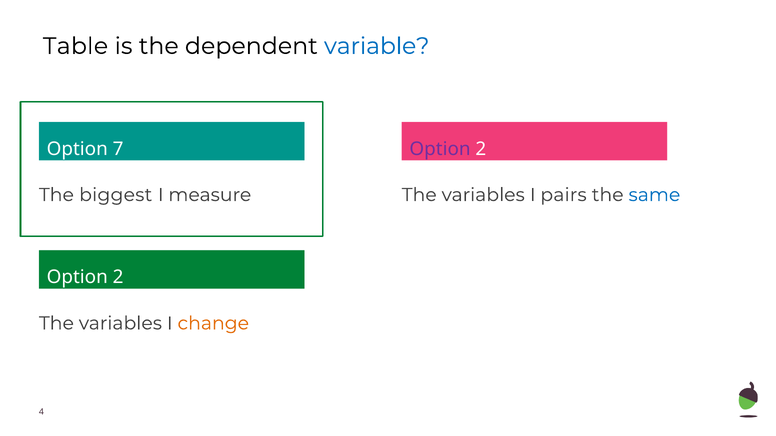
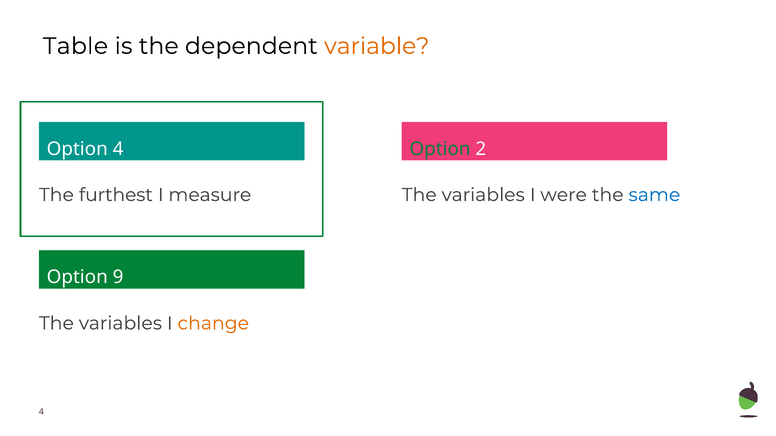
variable colour: blue -> orange
Option 7: 7 -> 4
Option at (440, 149) colour: purple -> green
biggest: biggest -> furthest
pairs: pairs -> were
2 at (118, 278): 2 -> 9
